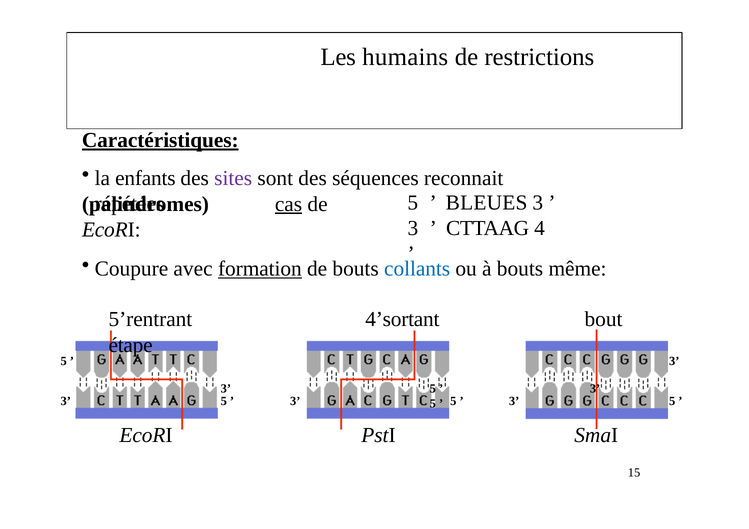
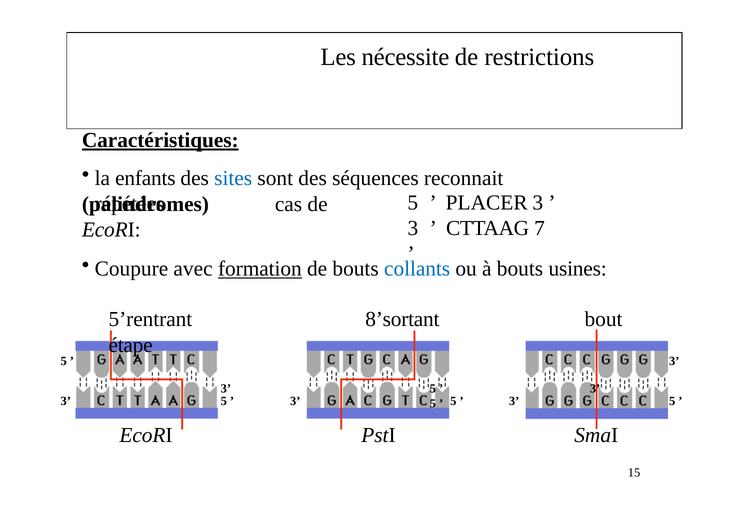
humains: humains -> nécessite
sites colour: purple -> blue
BLEUES: BLEUES -> PLACER
cas underline: present -> none
4: 4 -> 7
même: même -> usines
4’sortant: 4’sortant -> 8’sortant
